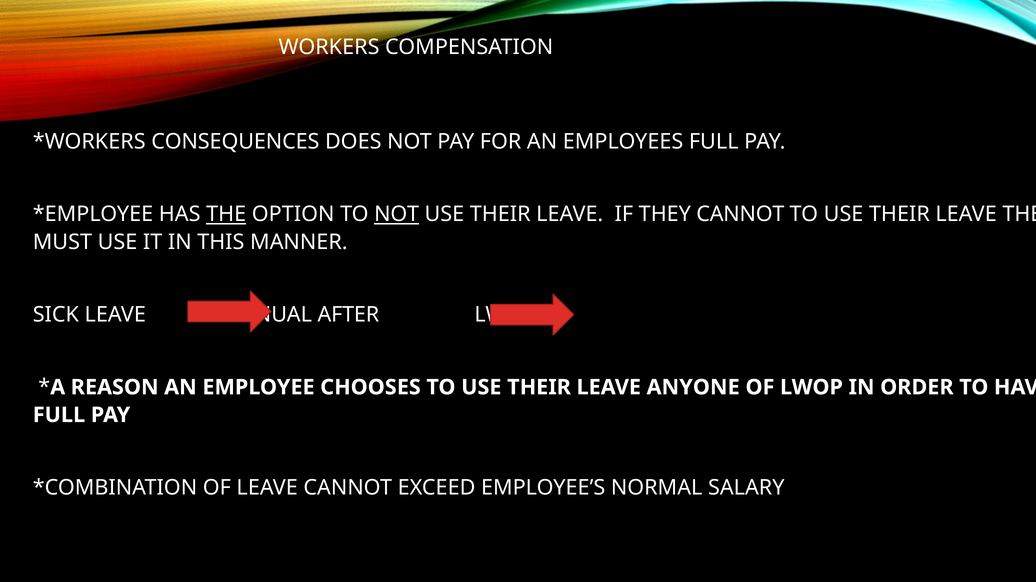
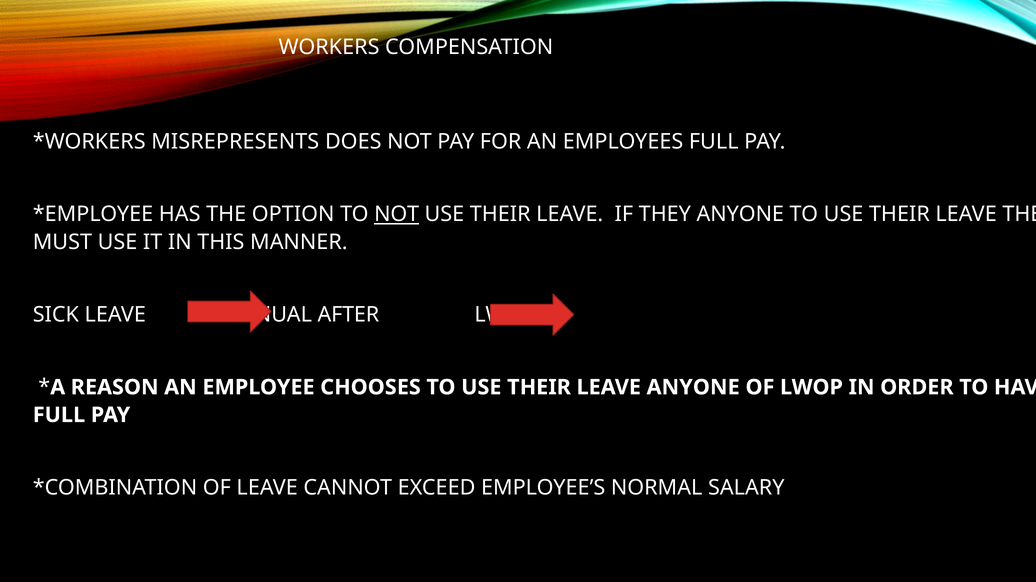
CONSEQUENCES: CONSEQUENCES -> MISREPRESENTS
THE underline: present -> none
THEY CANNOT: CANNOT -> ANYONE
